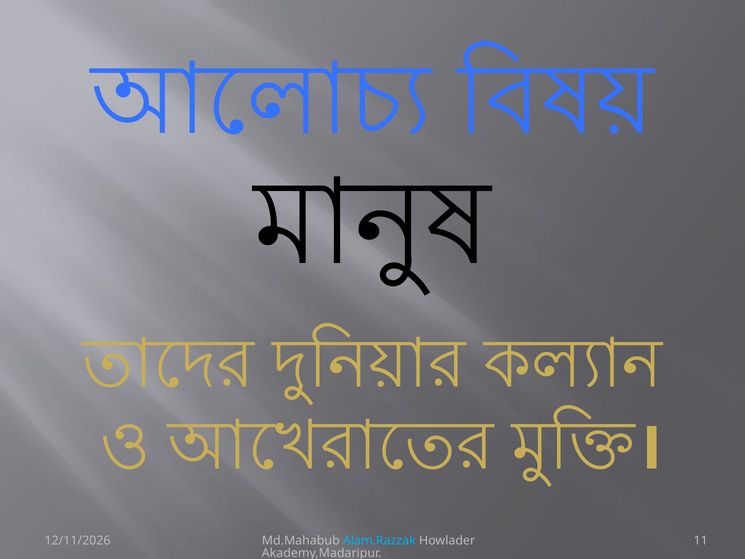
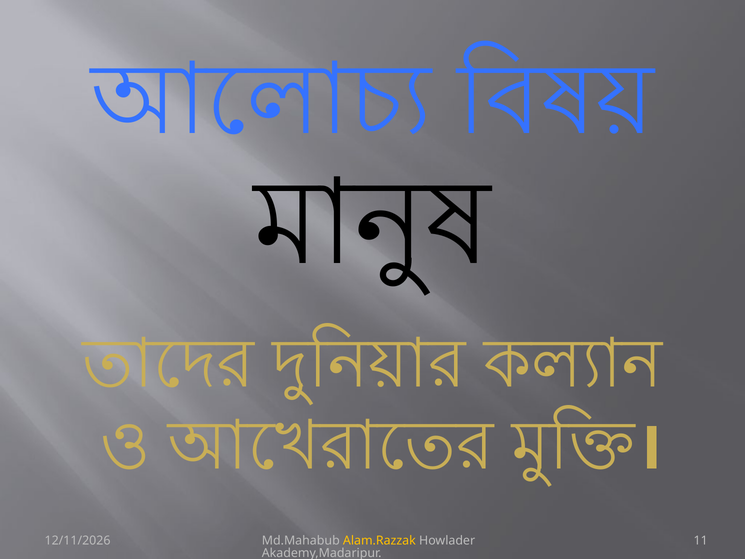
Alam.Razzak colour: light blue -> yellow
